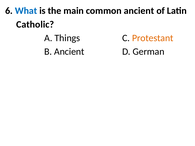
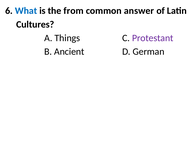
main: main -> from
common ancient: ancient -> answer
Catholic: Catholic -> Cultures
Protestant colour: orange -> purple
